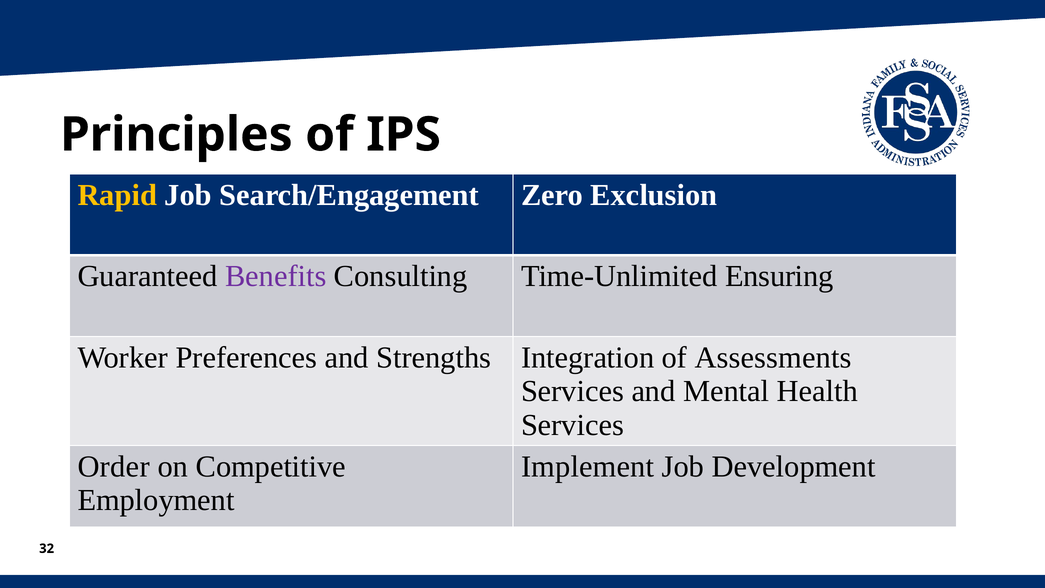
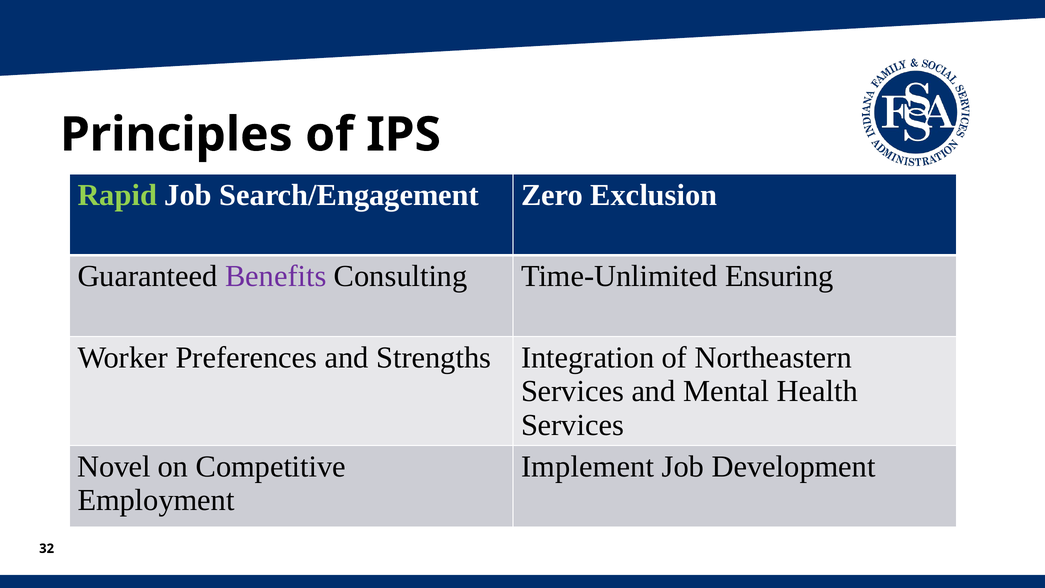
Rapid colour: yellow -> light green
Assessments: Assessments -> Northeastern
Order: Order -> Novel
